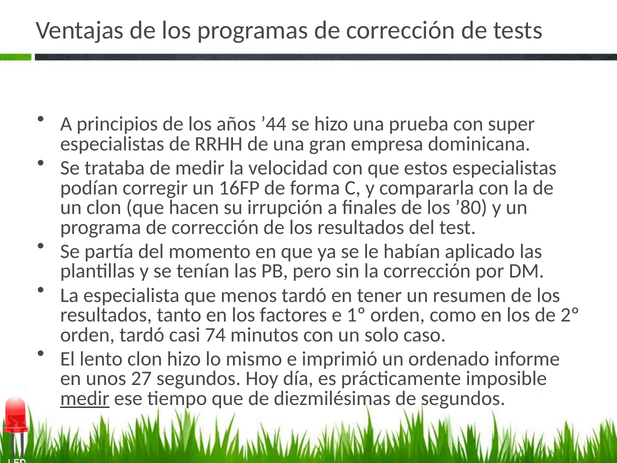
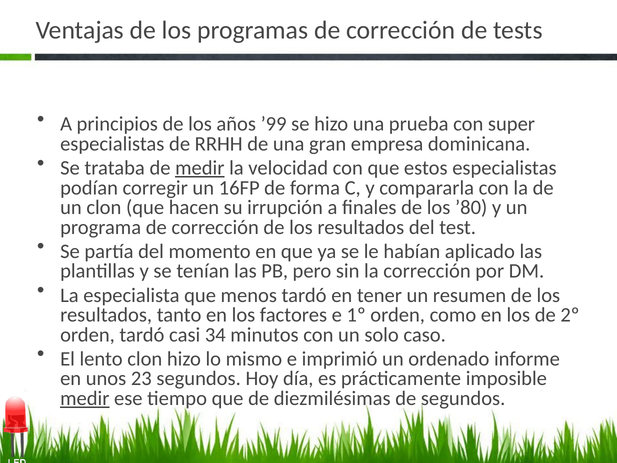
’44: ’44 -> ’99
medir at (200, 168) underline: none -> present
74: 74 -> 34
27: 27 -> 23
